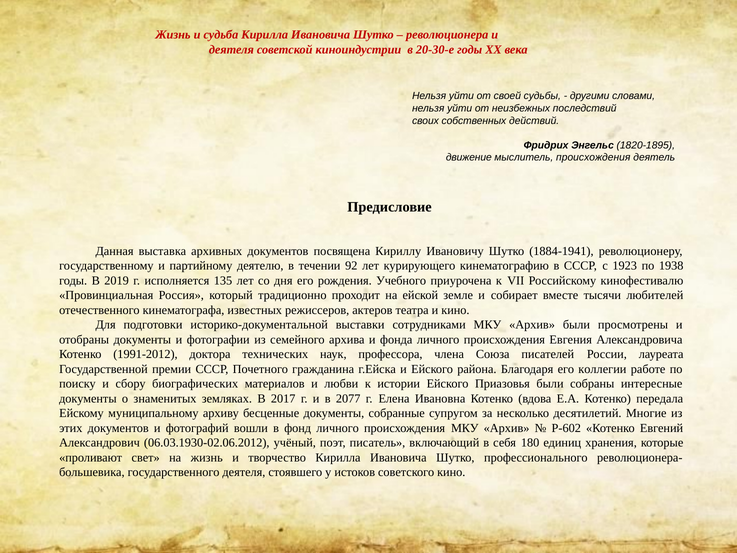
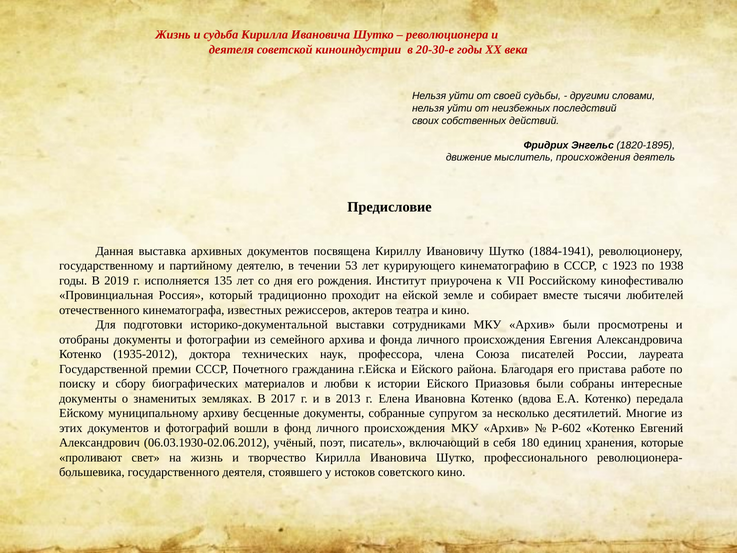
92: 92 -> 53
Учебного: Учебного -> Институт
1991-2012: 1991-2012 -> 1935-2012
коллегии: коллегии -> пристава
2077: 2077 -> 2013
